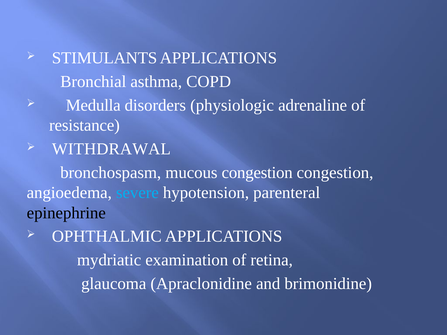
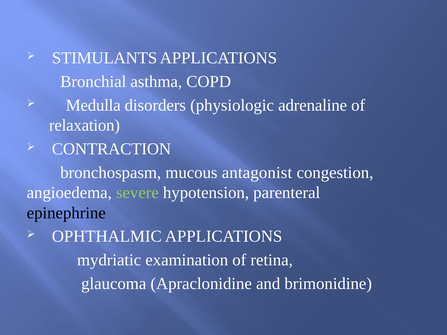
resistance: resistance -> relaxation
WITHDRAWAL: WITHDRAWAL -> CONTRACTION
mucous congestion: congestion -> antagonist
severe colour: light blue -> light green
